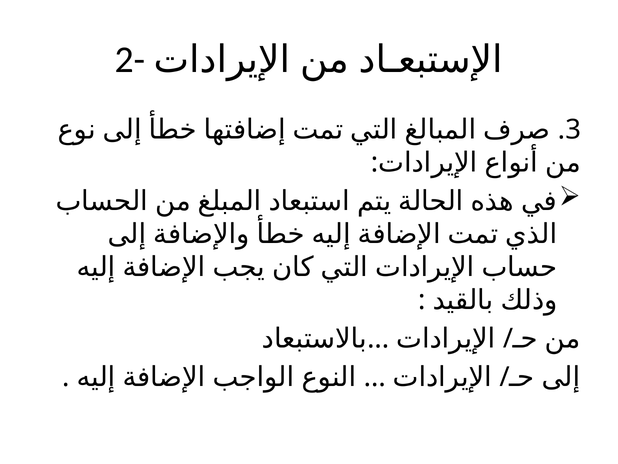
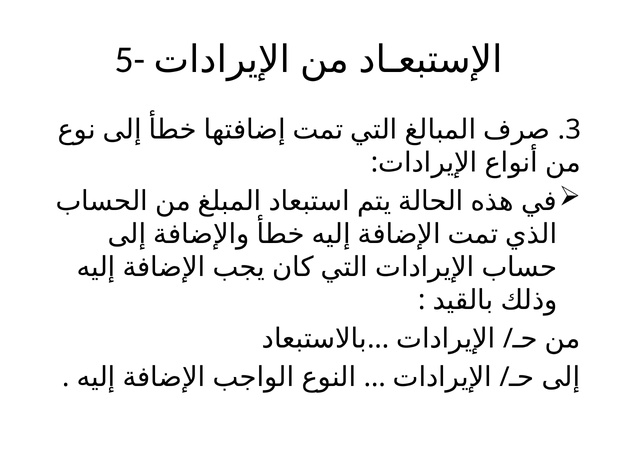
2-: 2- -> 5-
